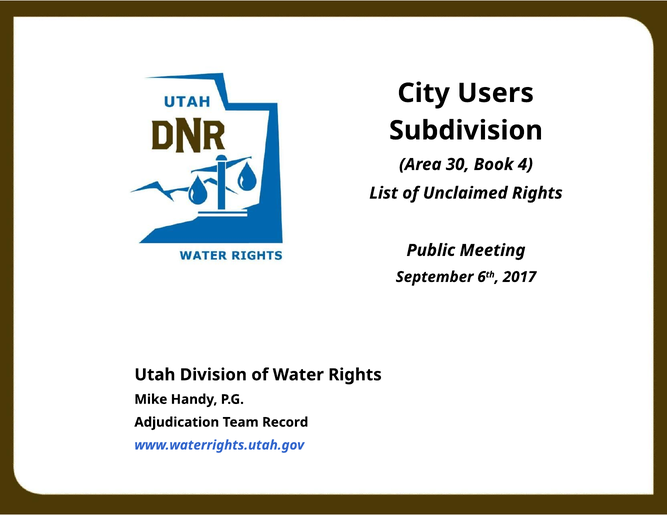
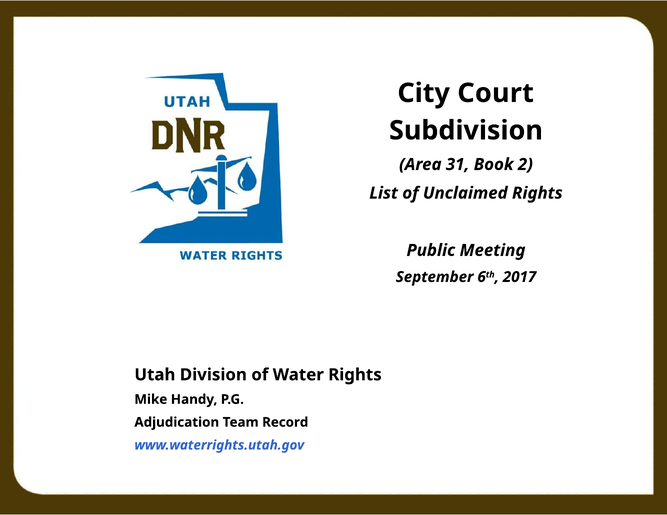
Users: Users -> Court
30: 30 -> 31
4: 4 -> 2
